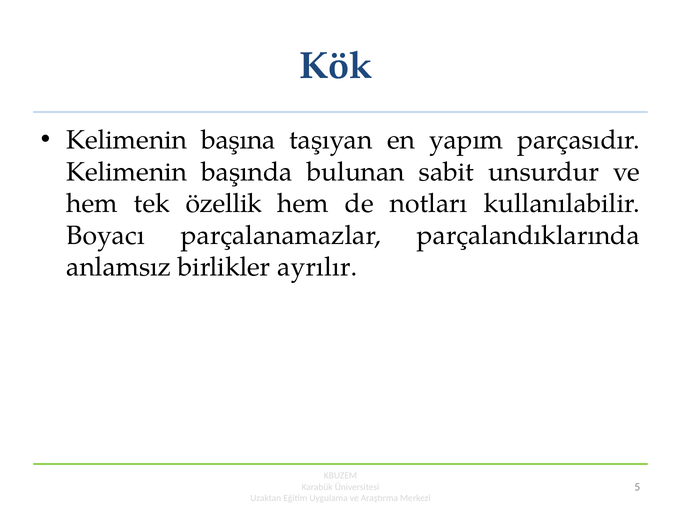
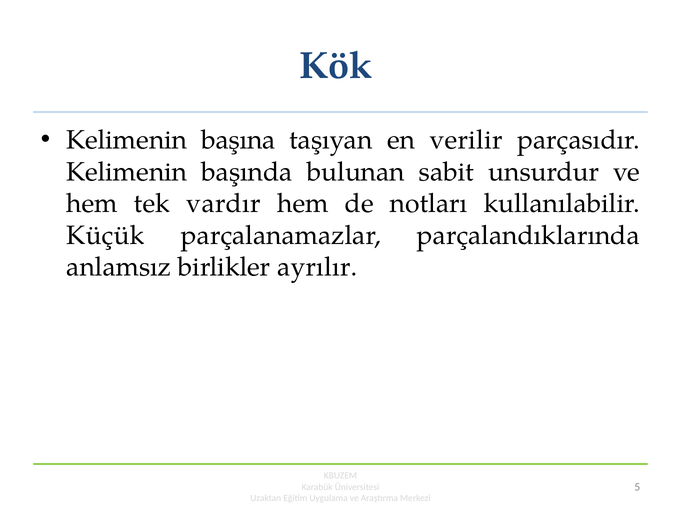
yapım: yapım -> verilir
özellik: özellik -> vardır
Boyacı: Boyacı -> Küçük
